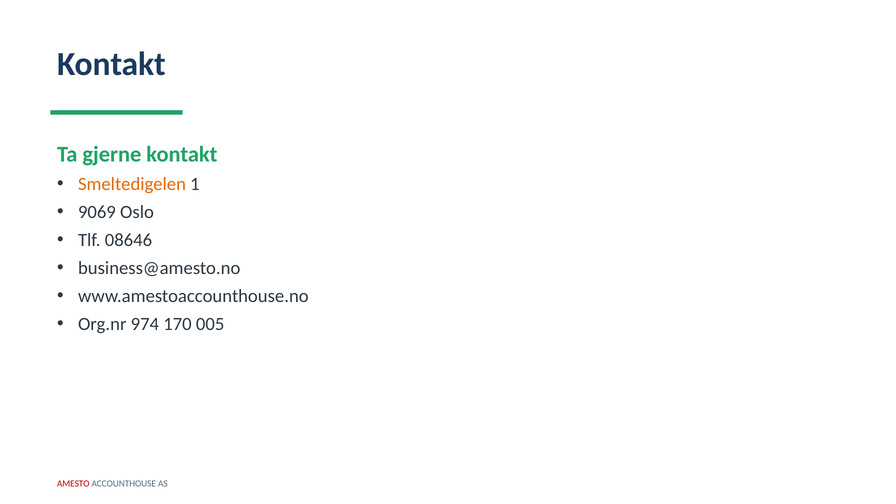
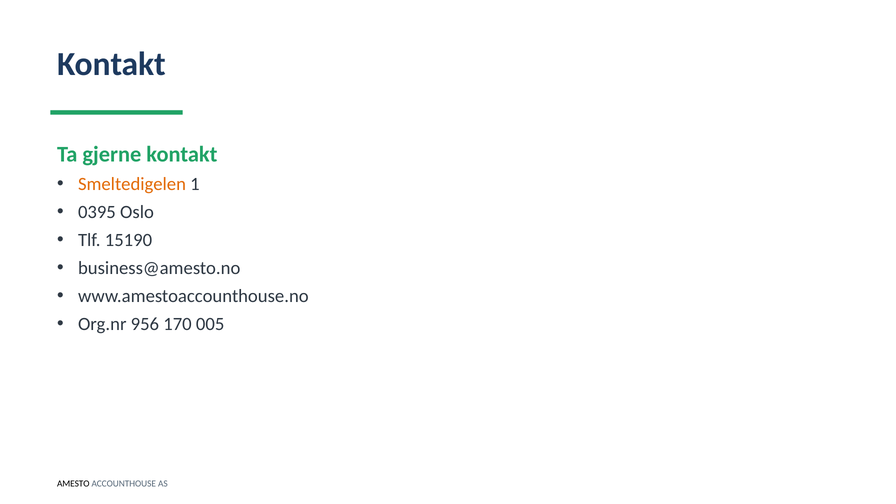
9069: 9069 -> 0395
08646: 08646 -> 15190
974: 974 -> 956
AMESTO colour: red -> black
